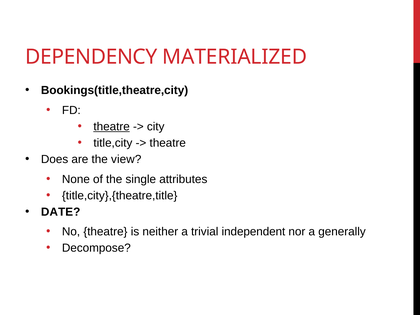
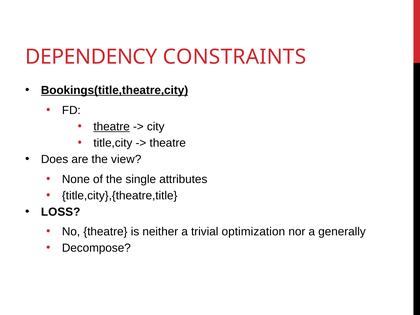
MATERIALIZED: MATERIALIZED -> CONSTRAINTS
Bookings(title,theatre,city underline: none -> present
DATE: DATE -> LOSS
independent: independent -> optimization
